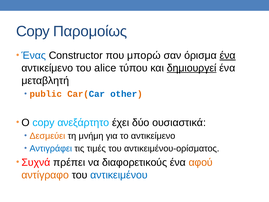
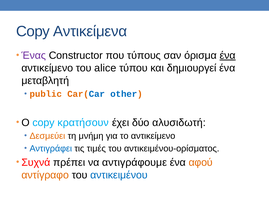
Παρομοίως: Παρομοίως -> Αντικείμενα
Ένας colour: blue -> purple
μπορώ: μπορώ -> τύπους
δημιουργεί underline: present -> none
ανεξάρτητο: ανεξάρτητο -> κρατήσουν
ουσιαστικά: ουσιαστικά -> αλυσιδωτή
διαφορετικούς: διαφορετικούς -> αντιγράφουμε
